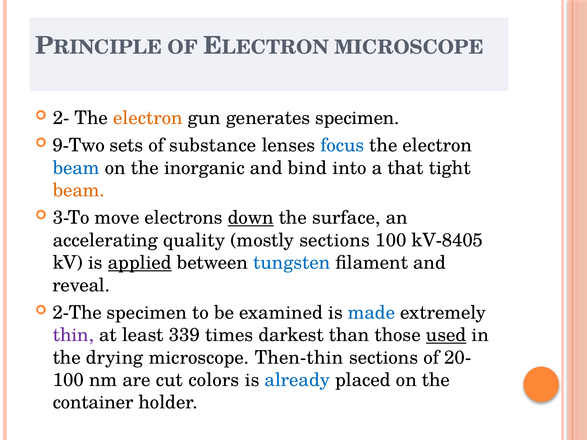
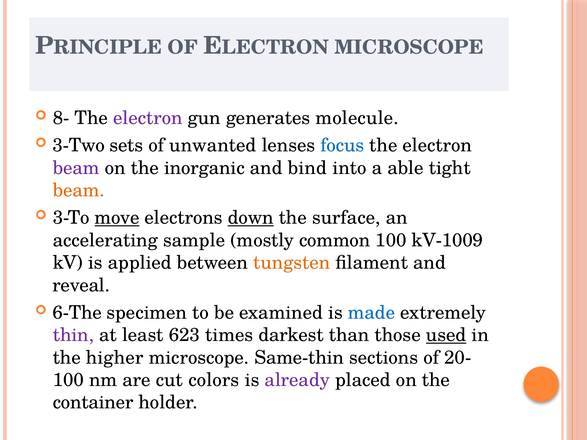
2-: 2- -> 8-
electron at (148, 118) colour: orange -> purple
generates specimen: specimen -> molecule
9-Two: 9-Two -> 3-Two
substance: substance -> unwanted
beam at (76, 168) colour: blue -> purple
that: that -> able
move underline: none -> present
quality: quality -> sample
mostly sections: sections -> common
kV-8405: kV-8405 -> kV-1009
applied underline: present -> none
tungsten colour: blue -> orange
2-The: 2-The -> 6-The
339: 339 -> 623
drying: drying -> higher
Then-thin: Then-thin -> Same-thin
already colour: blue -> purple
